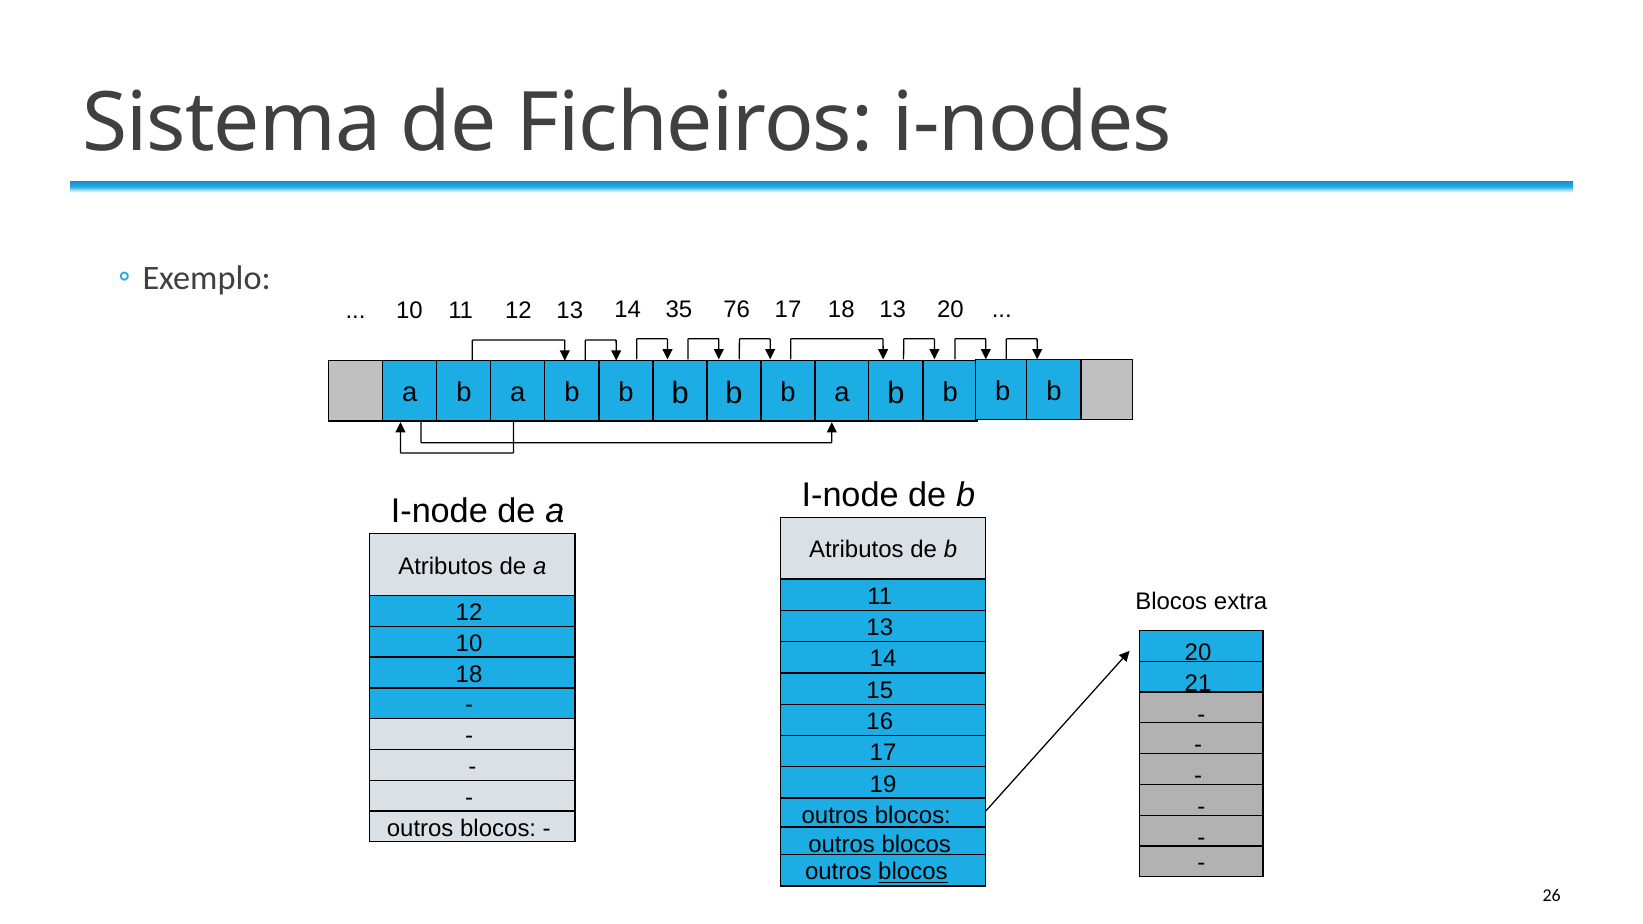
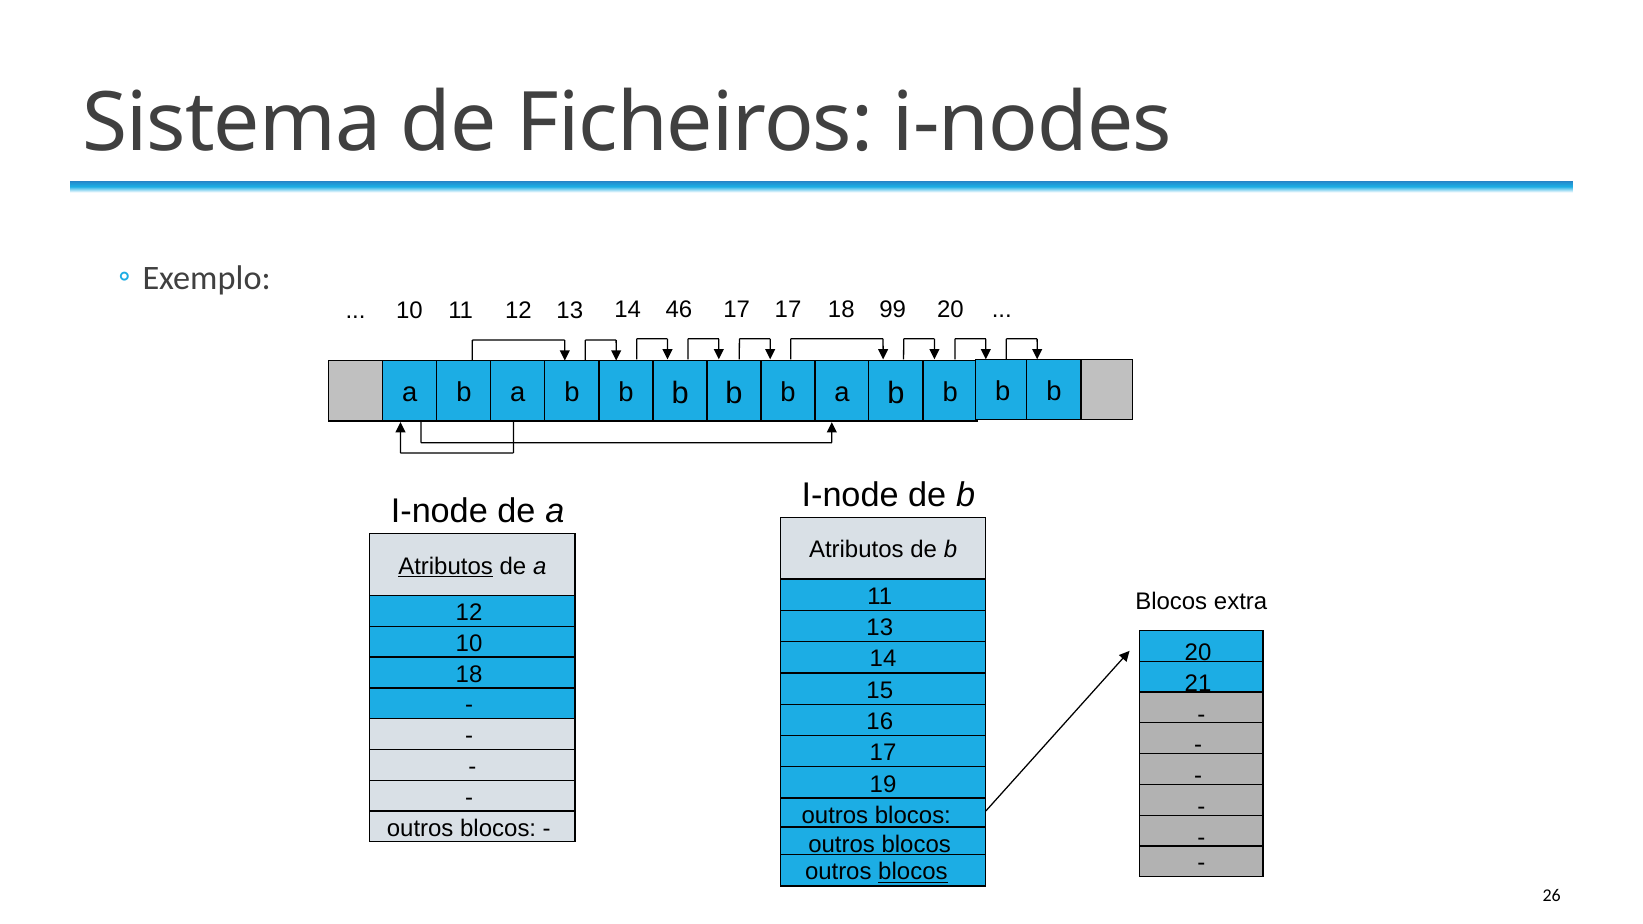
35: 35 -> 46
18 13: 13 -> 99
11 76: 76 -> 17
Atributos at (446, 566) underline: none -> present
